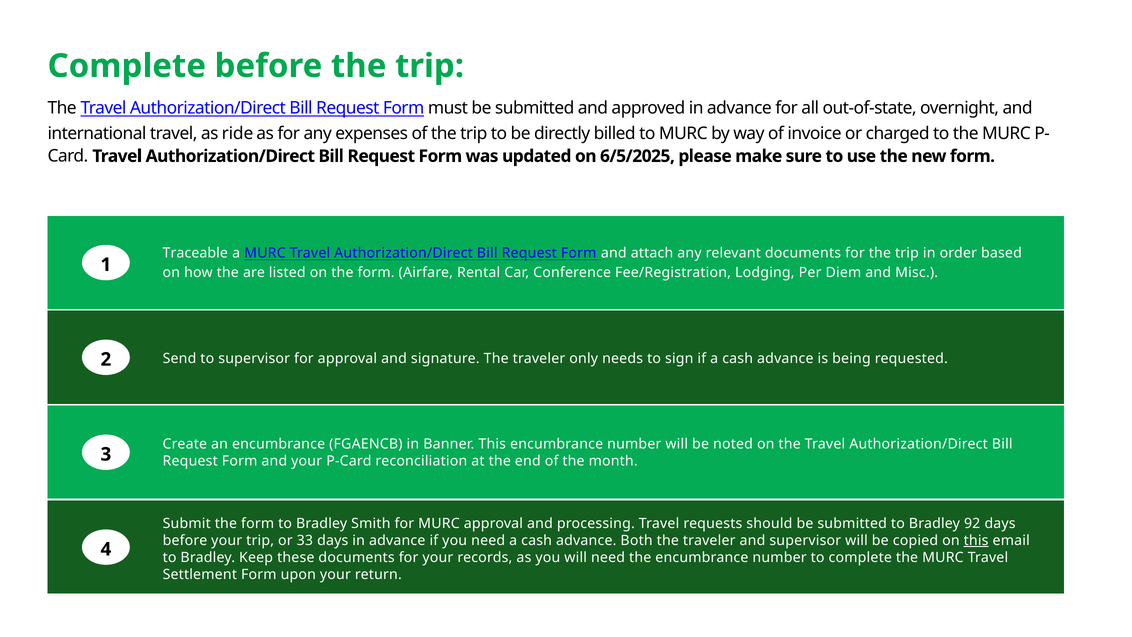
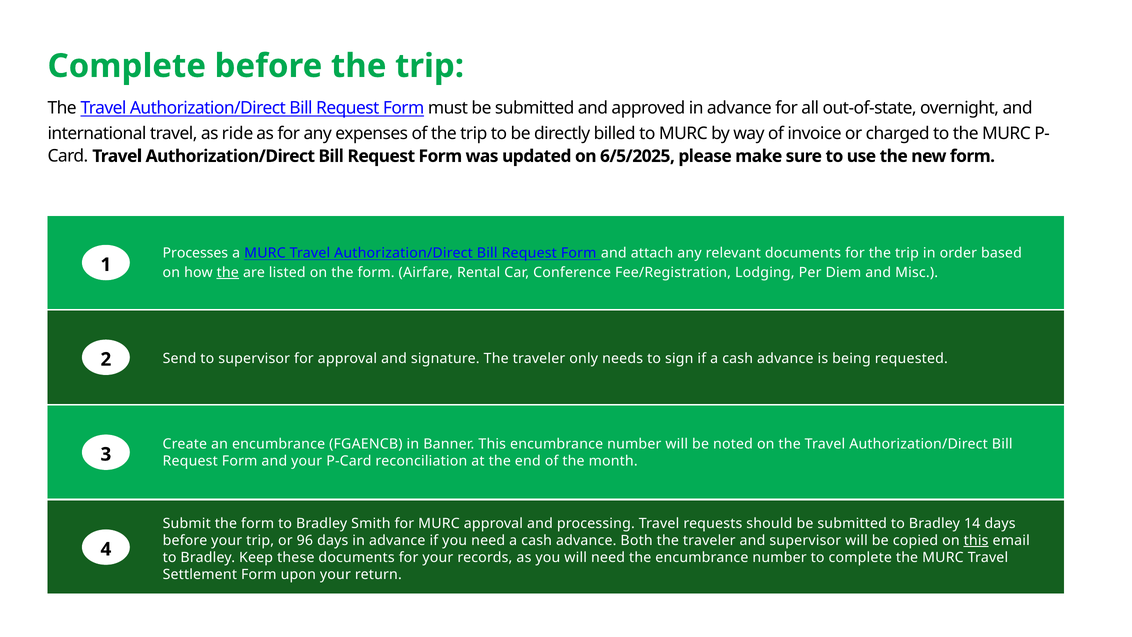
Traceable: Traceable -> Processes
the at (228, 272) underline: none -> present
92: 92 -> 14
33: 33 -> 96
